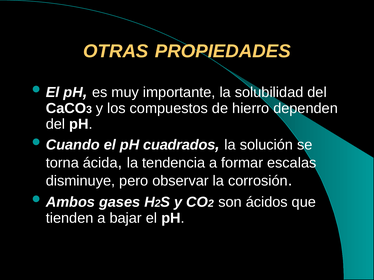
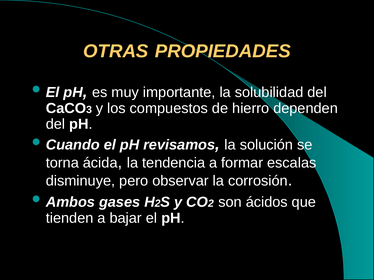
cuadrados: cuadrados -> revisamos
